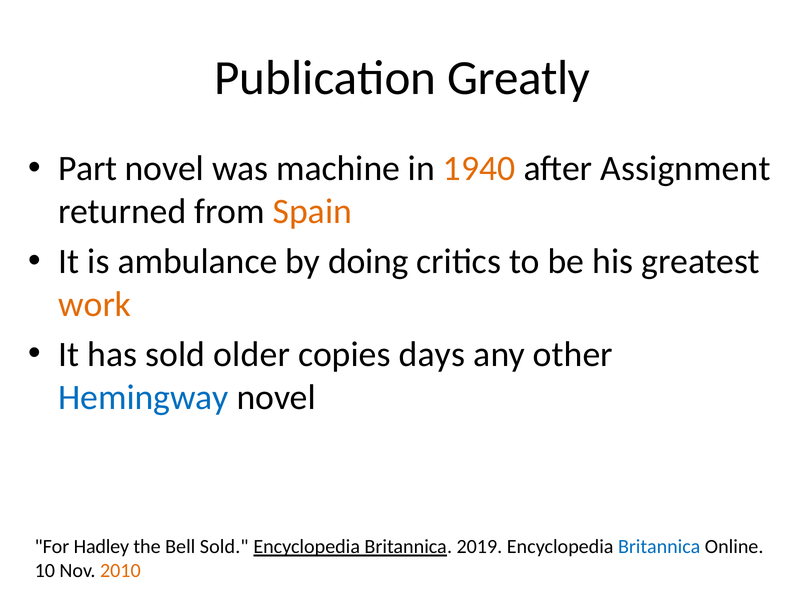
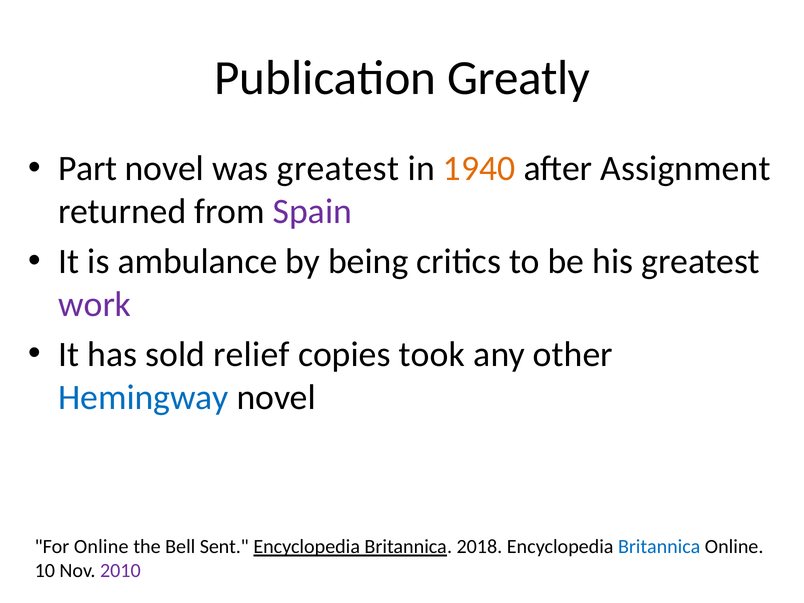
was machine: machine -> greatest
Spain colour: orange -> purple
doing: doing -> being
work colour: orange -> purple
older: older -> relief
days: days -> took
For Hadley: Hadley -> Online
Bell Sold: Sold -> Sent
2019: 2019 -> 2018
2010 colour: orange -> purple
